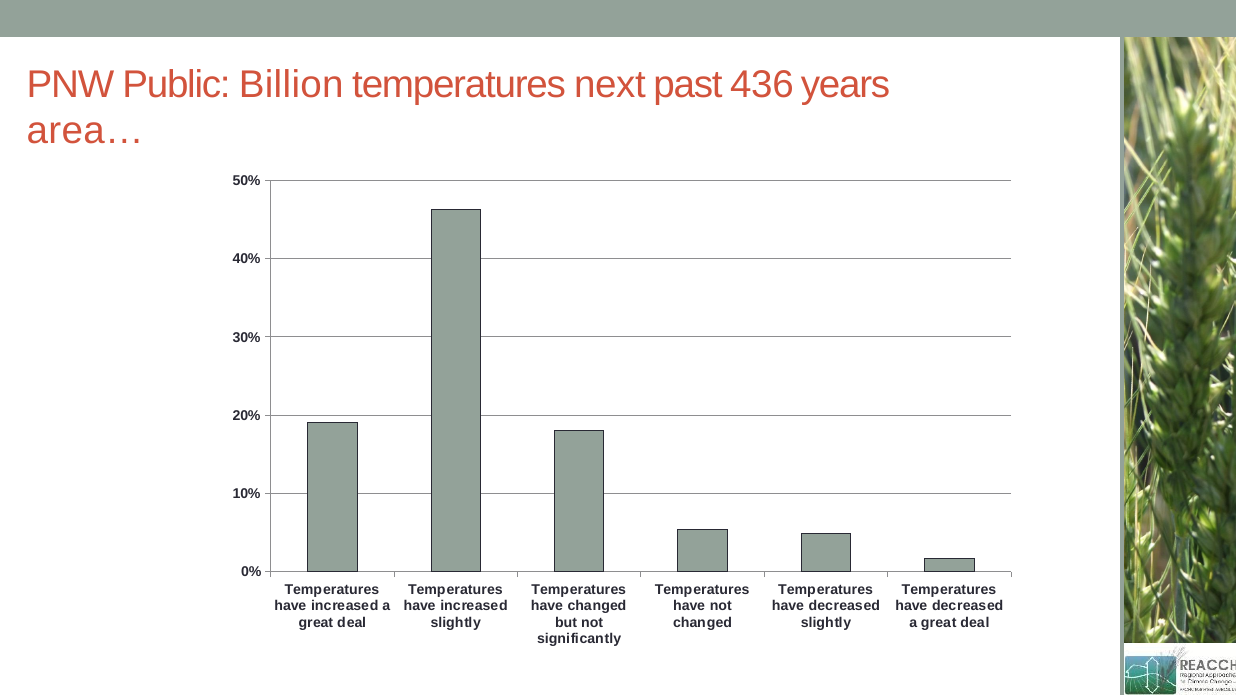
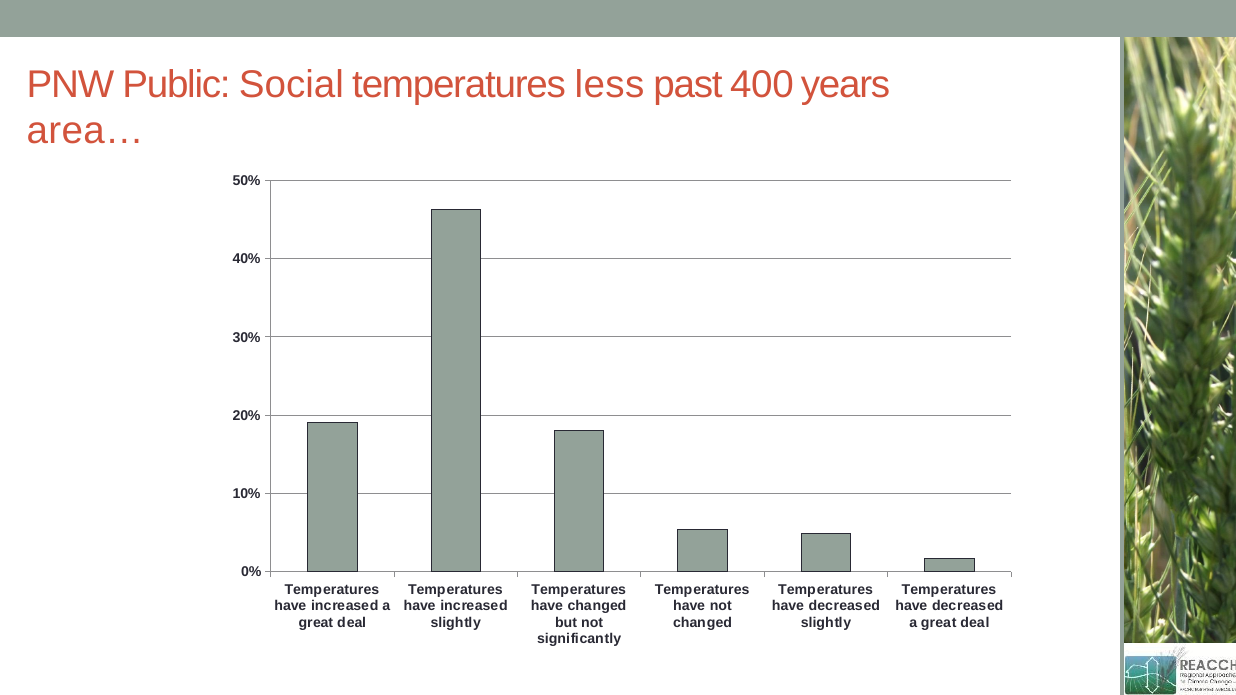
Billion: Billion -> Social
next: next -> less
436: 436 -> 400
